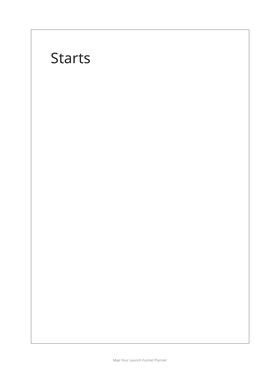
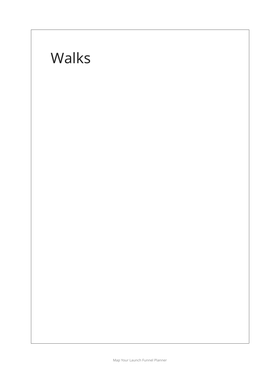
Starts: Starts -> Walks
